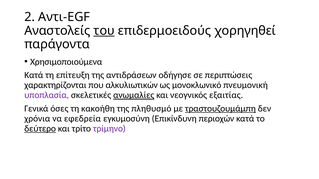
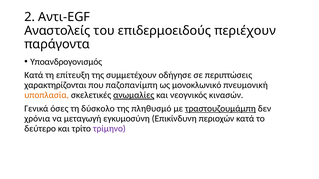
του underline: present -> none
χορηγηθεί: χορηγηθεί -> περιέχουν
Χρησιμοποιούμενα: Χρησιμοποιούμενα -> Υποανδρογονισμός
αντιδράσεων: αντιδράσεων -> συμμετέχουν
αλκυλιωτικών: αλκυλιωτικών -> παζοπανίμπη
υποπλασία colour: purple -> orange
εξαιτίας: εξαιτίας -> κινασών
κακοήθη: κακοήθη -> δύσκολο
εφεδρεία: εφεδρεία -> μεταγωγή
δεύτερο underline: present -> none
